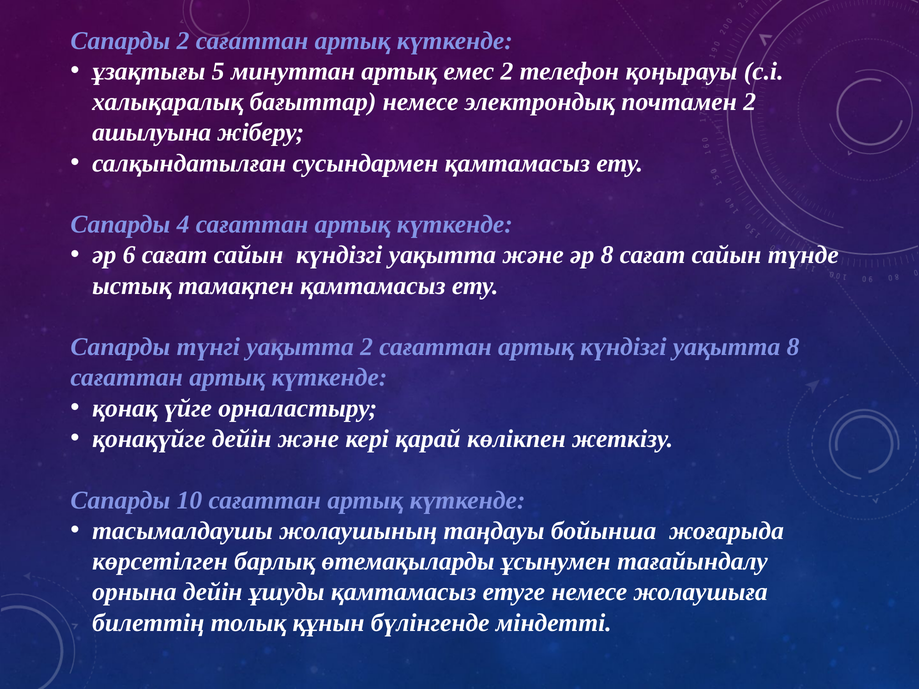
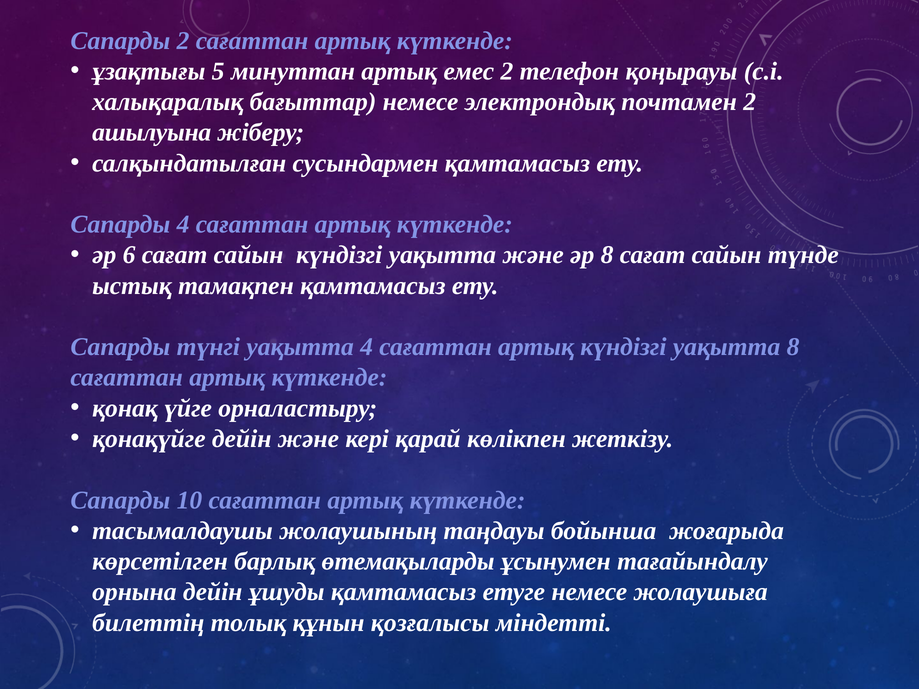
уақытта 2: 2 -> 4
бүлінгенде: бүлінгенде -> қозғалысы
